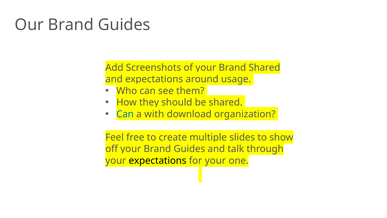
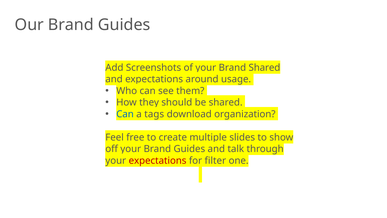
with: with -> tags
expectations at (158, 160) colour: black -> red
for your: your -> filter
